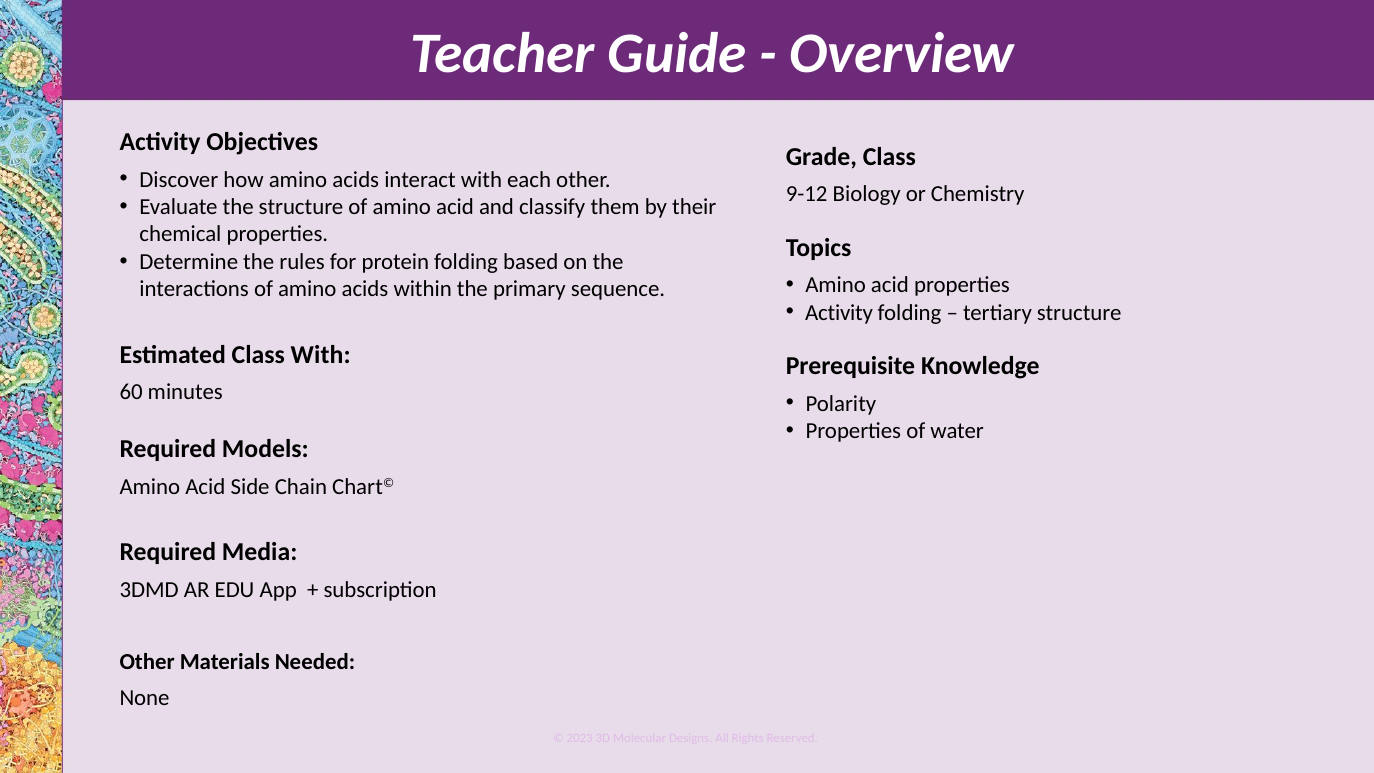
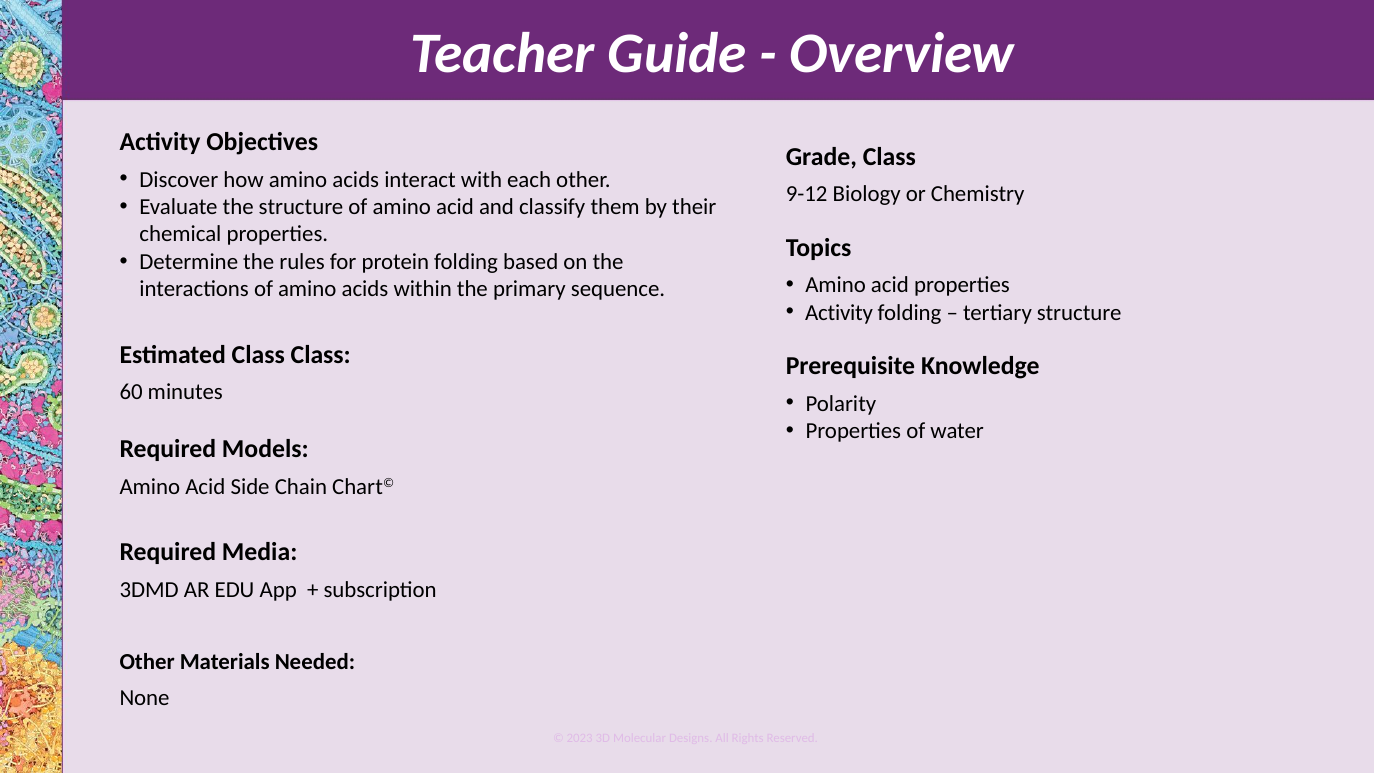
Class With: With -> Class
